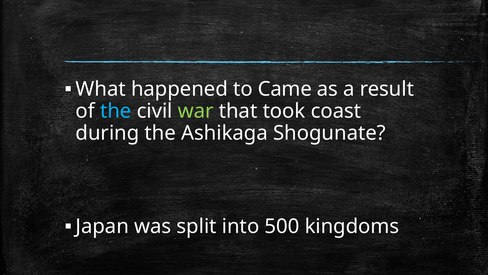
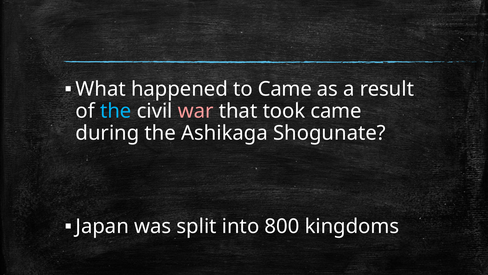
war colour: light green -> pink
took coast: coast -> came
500: 500 -> 800
